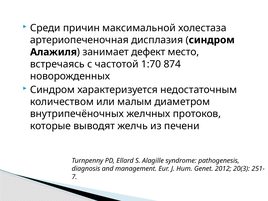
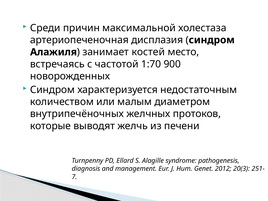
дефект: дефект -> костей
874: 874 -> 900
